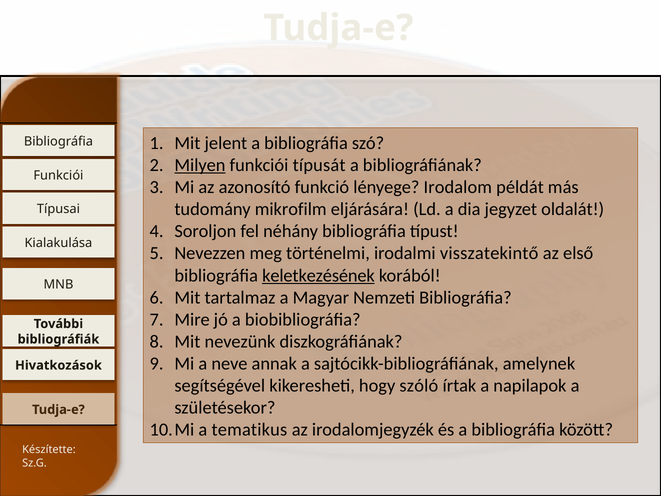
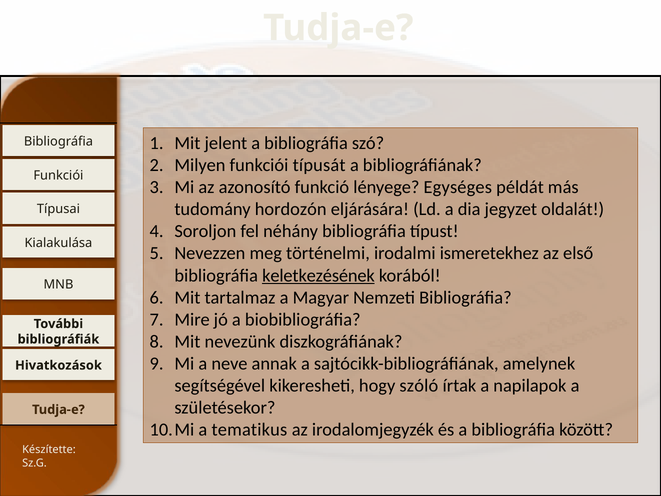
Milyen underline: present -> none
Irodalom: Irodalom -> Egységes
mikrofilm: mikrofilm -> hordozón
visszatekintő: visszatekintő -> ismeretekhez
